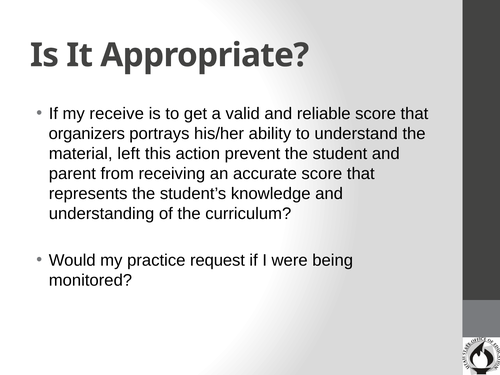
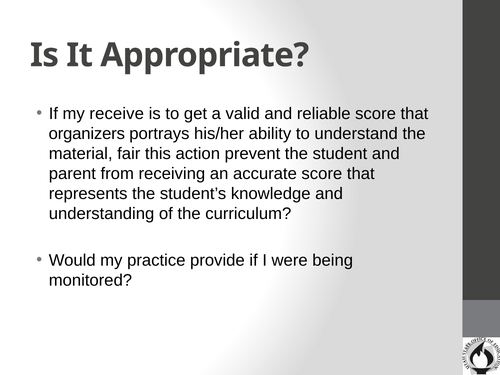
left: left -> fair
request: request -> provide
